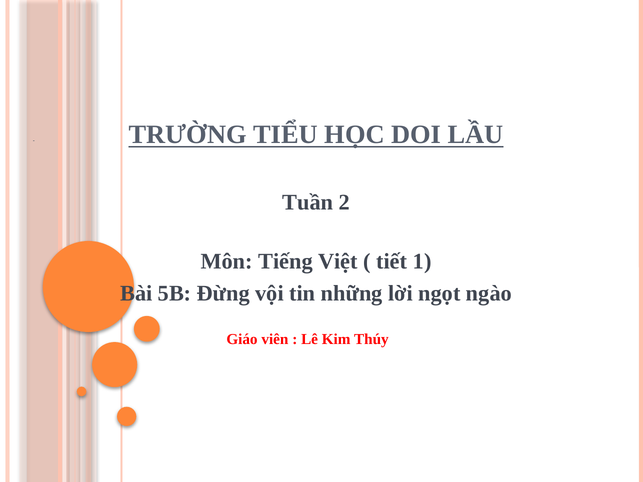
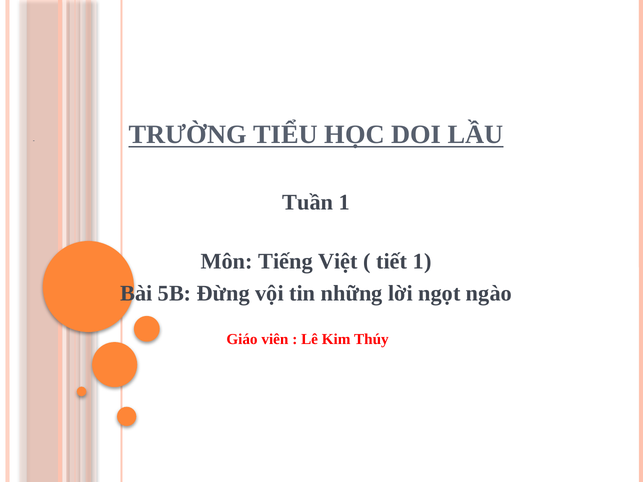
Tuần 2: 2 -> 1
